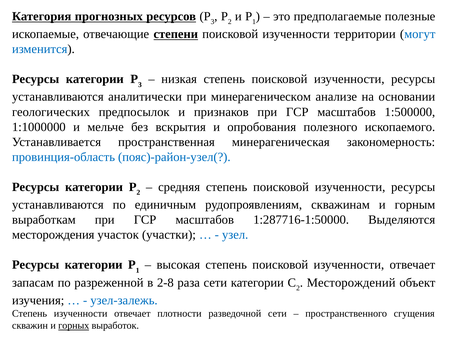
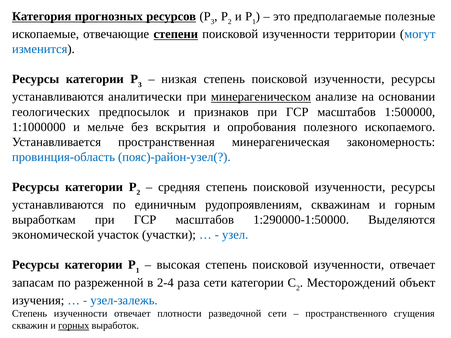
минерагеническом underline: none -> present
1:287716-1:50000: 1:287716-1:50000 -> 1:290000-1:50000
месторождения: месторождения -> экономической
2-8: 2-8 -> 2-4
